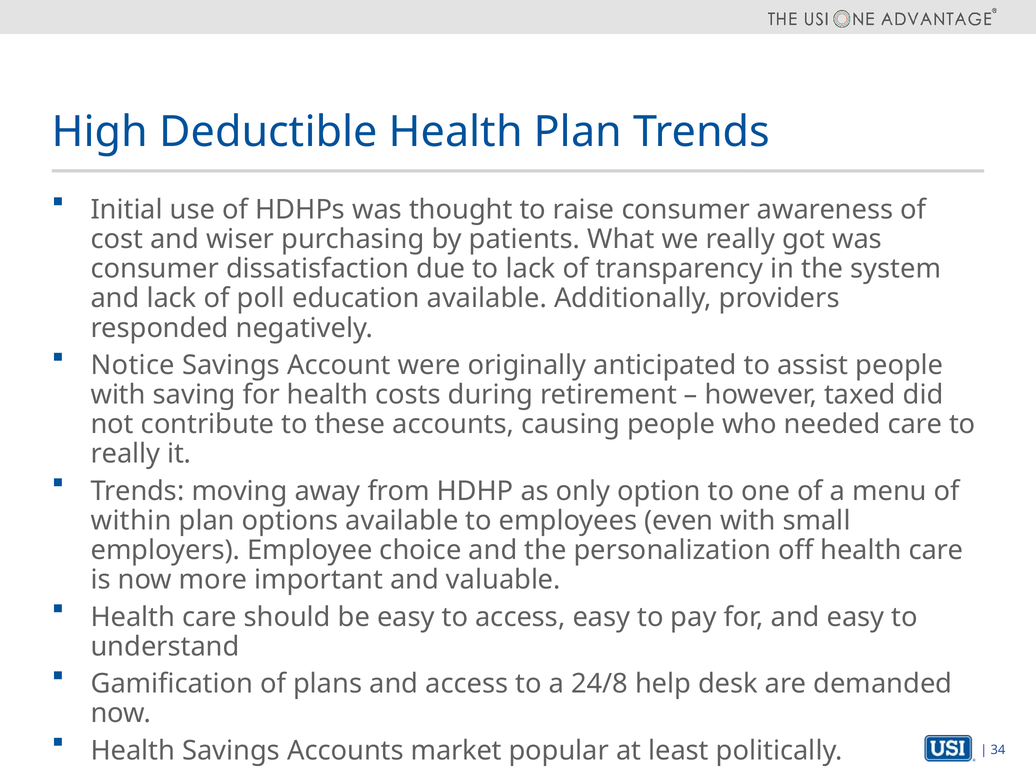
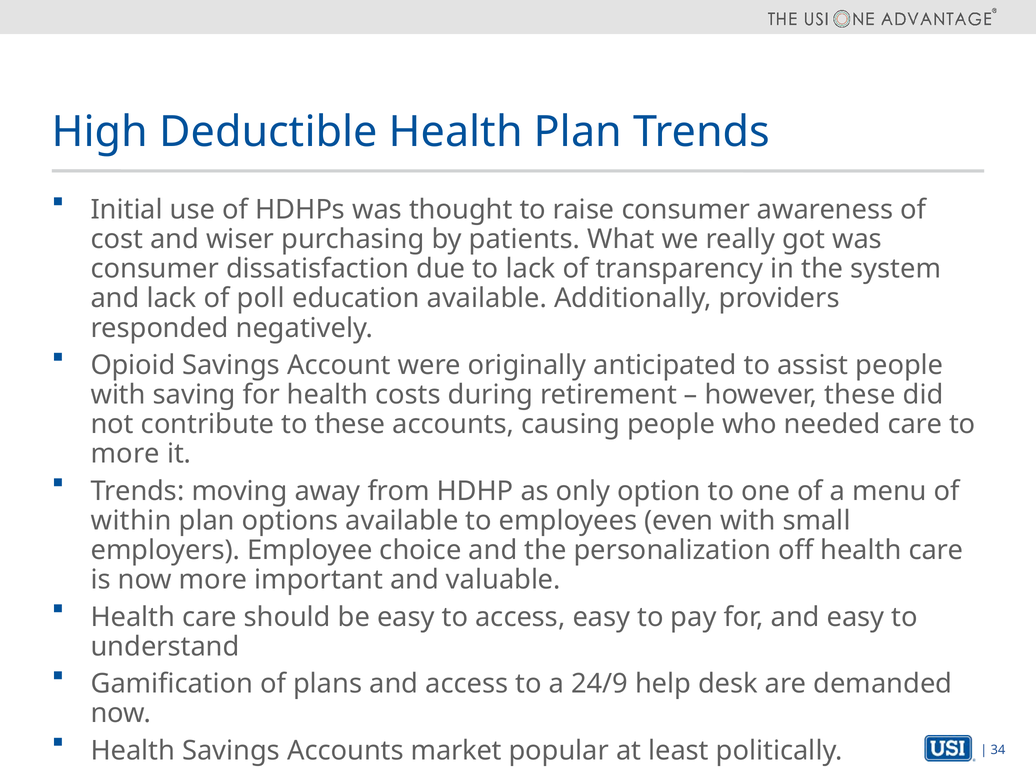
Notice: Notice -> Opioid
however taxed: taxed -> these
really at (125, 454): really -> more
24/8: 24/8 -> 24/9
